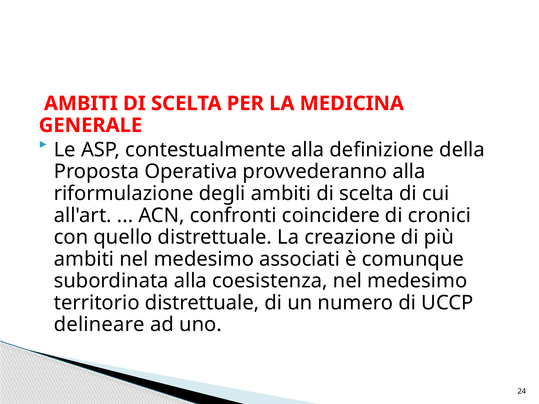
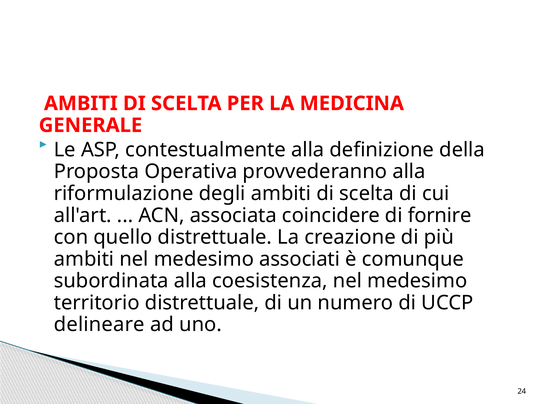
confronti: confronti -> associata
cronici: cronici -> fornire
